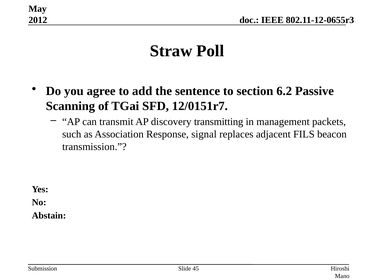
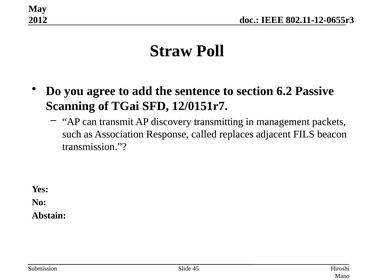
signal: signal -> called
